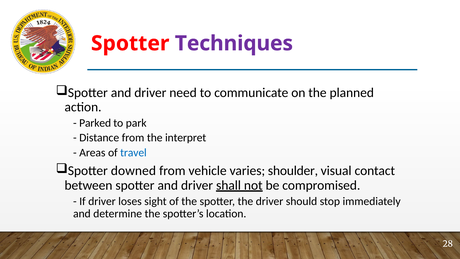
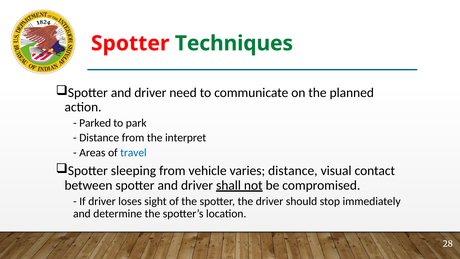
Techniques colour: purple -> green
downed: downed -> sleeping
varies shoulder: shoulder -> distance
